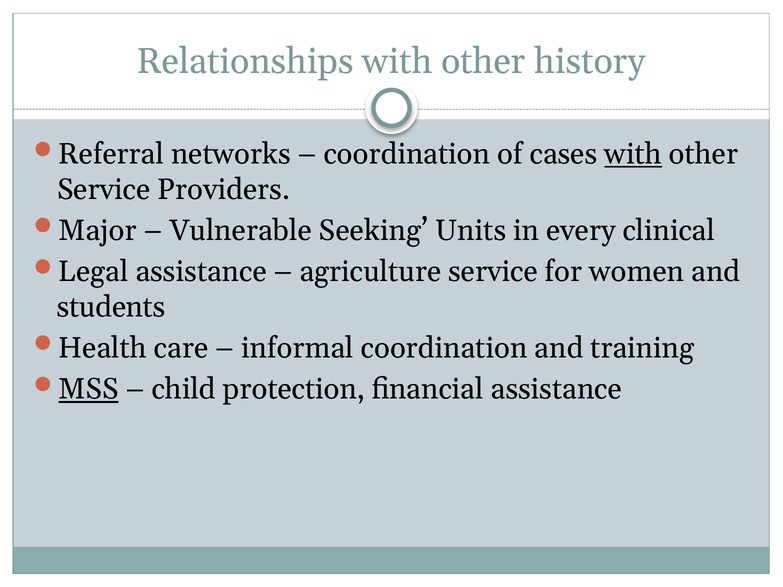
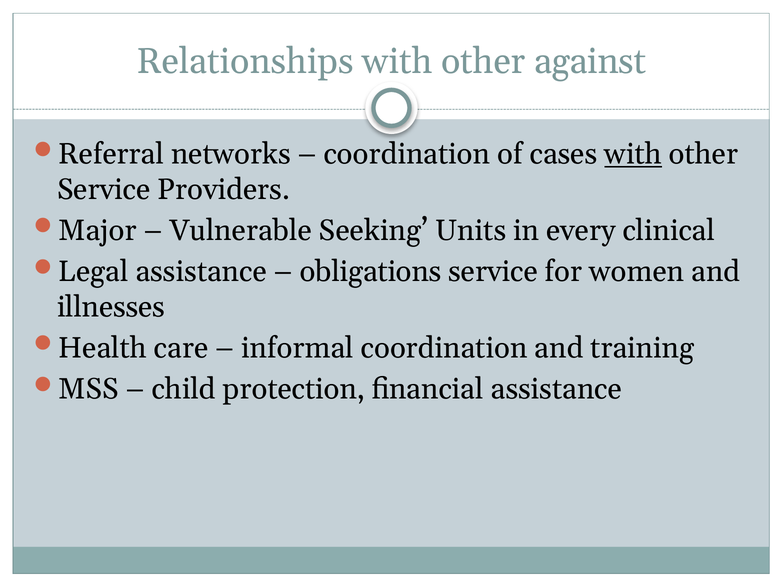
history: history -> against
agriculture: agriculture -> obligations
students: students -> illnesses
MSS underline: present -> none
